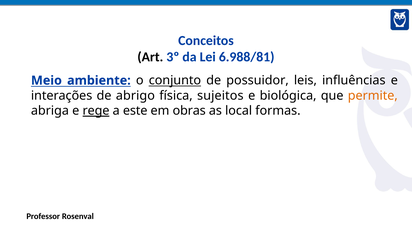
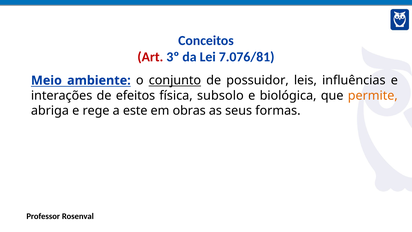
Art colour: black -> red
6.988/81: 6.988/81 -> 7.076/81
abrigo: abrigo -> efeitos
sujeitos: sujeitos -> subsolo
rege underline: present -> none
local: local -> seus
